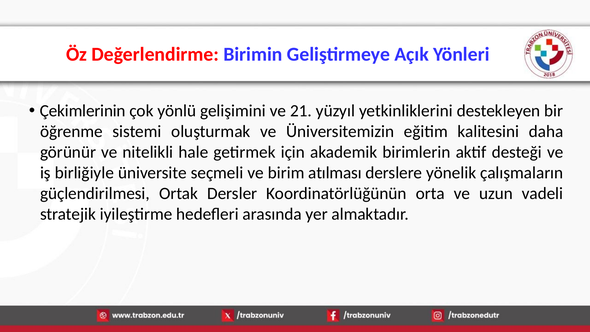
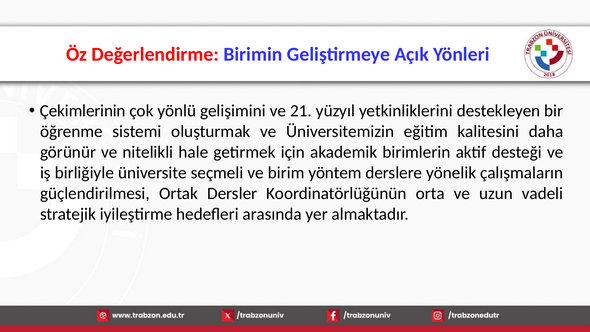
atılması: atılması -> yöntem
